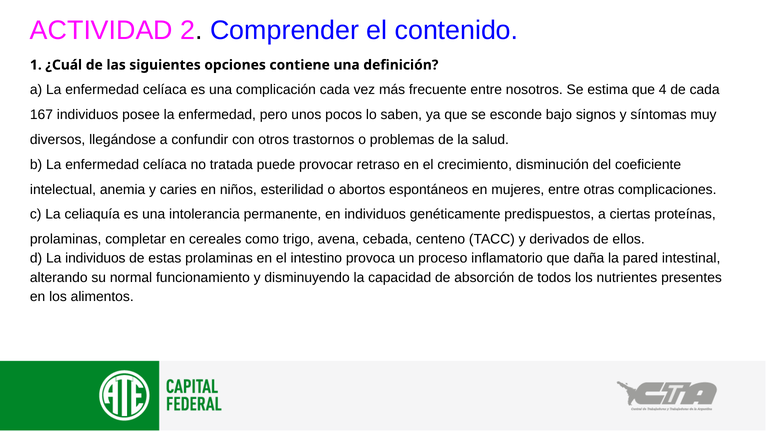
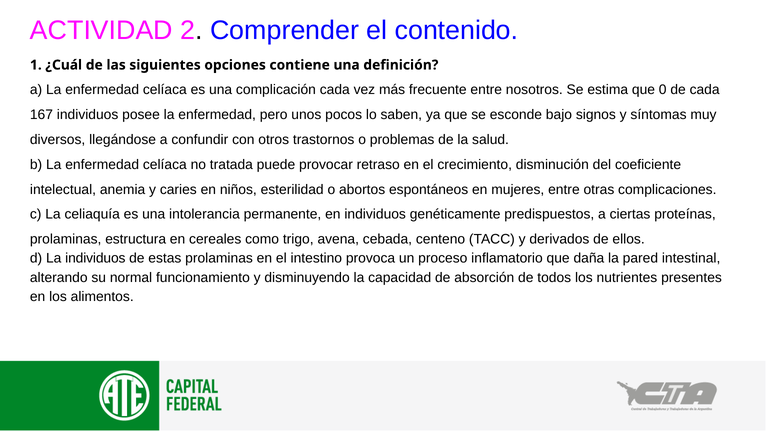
4: 4 -> 0
completar: completar -> estructura
